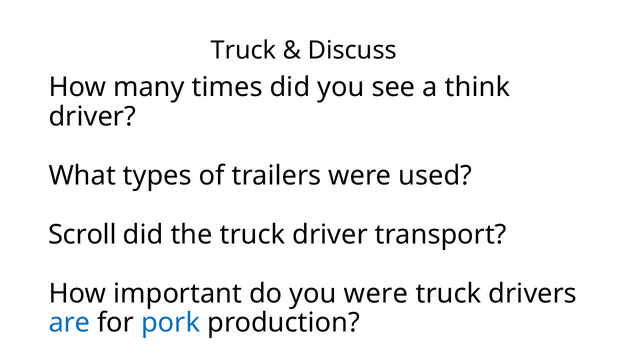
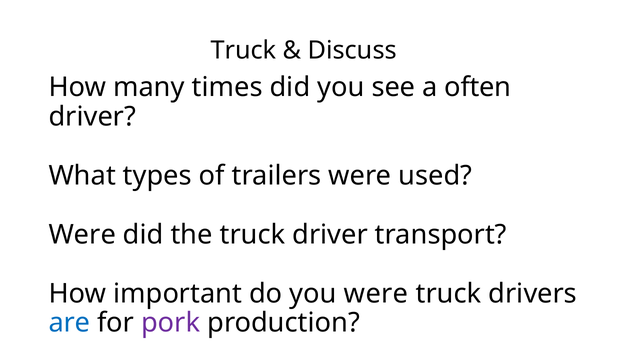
think: think -> often
Scroll at (82, 235): Scroll -> Were
pork colour: blue -> purple
